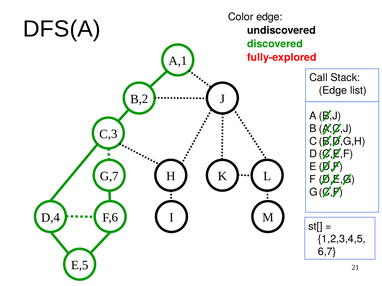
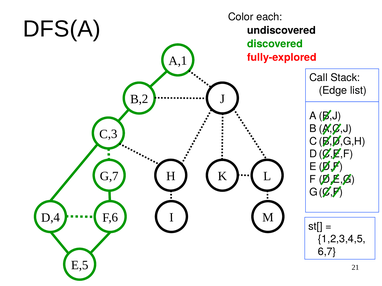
Color edge: edge -> each
